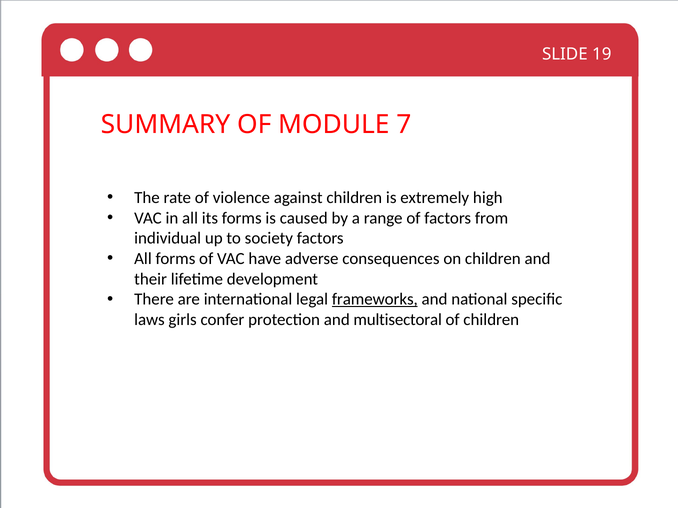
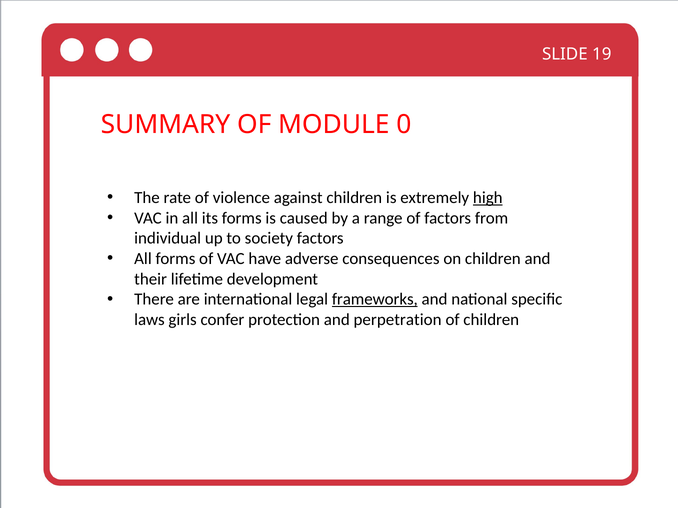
7: 7 -> 0
high underline: none -> present
multisectoral: multisectoral -> perpetration
